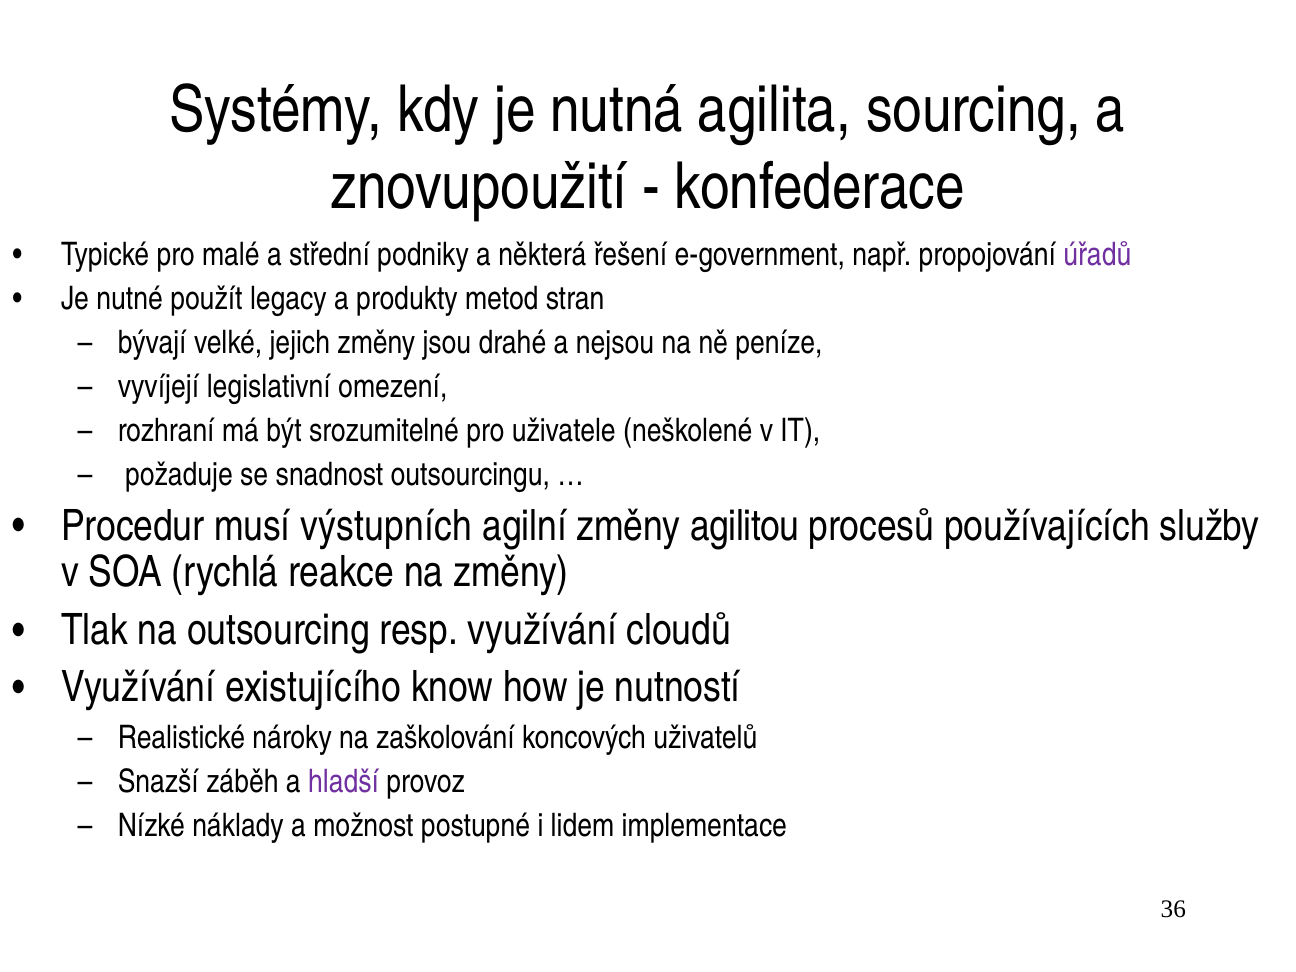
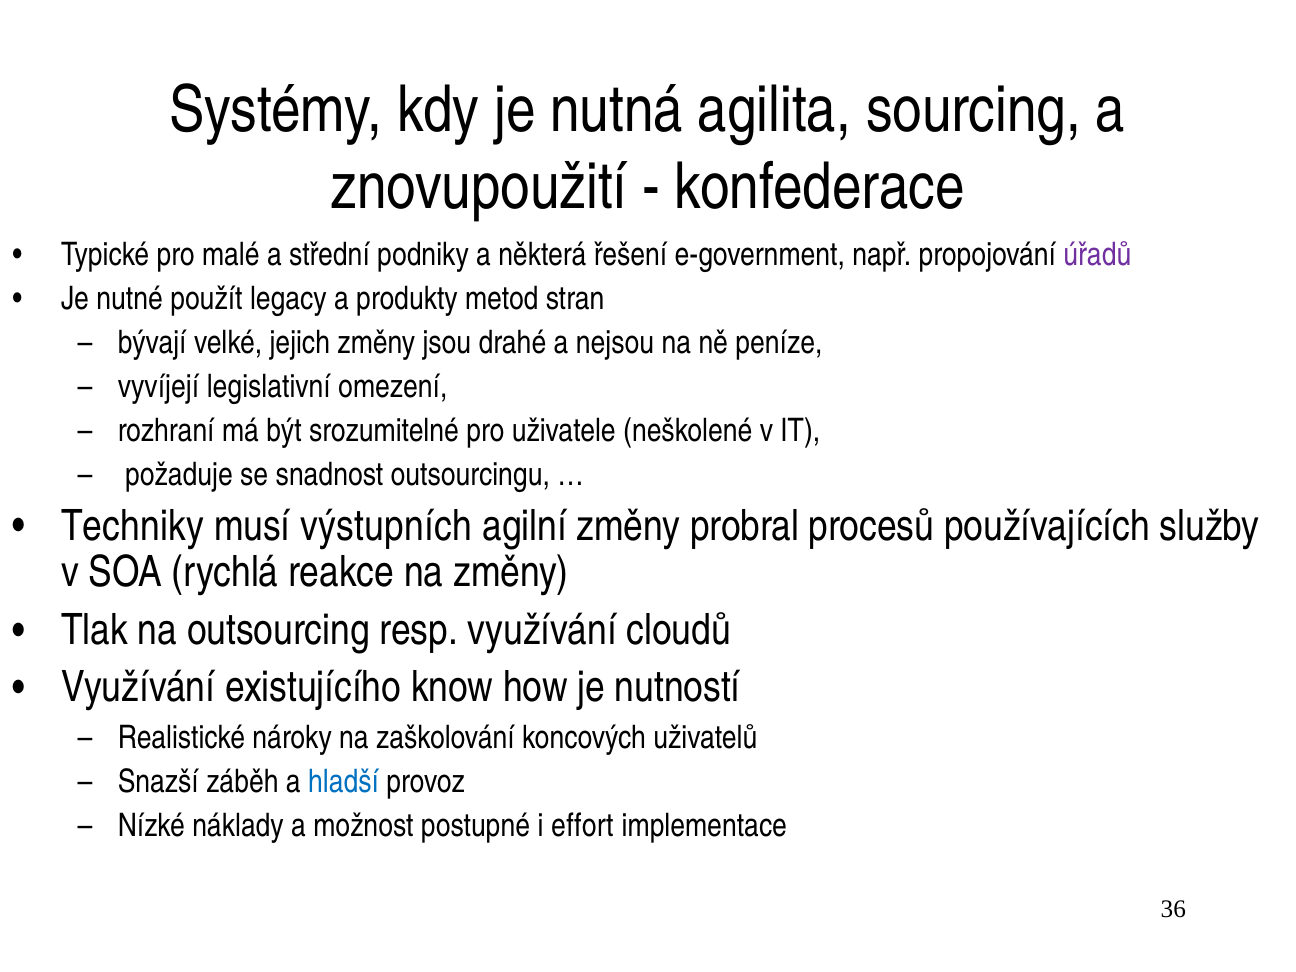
Procedur: Procedur -> Techniky
agilitou: agilitou -> probral
hladší colour: purple -> blue
lidem: lidem -> effort
